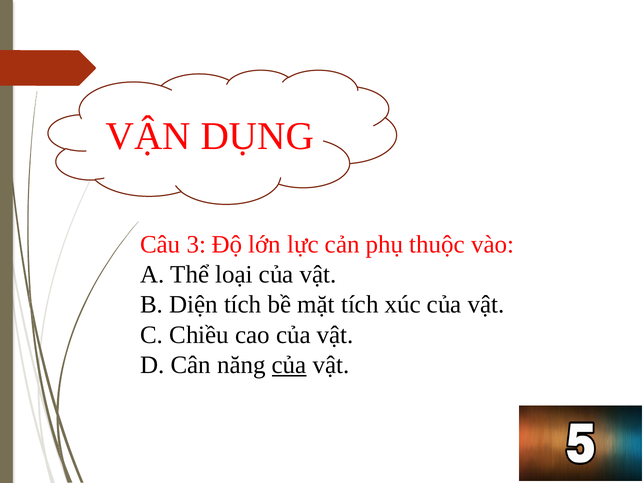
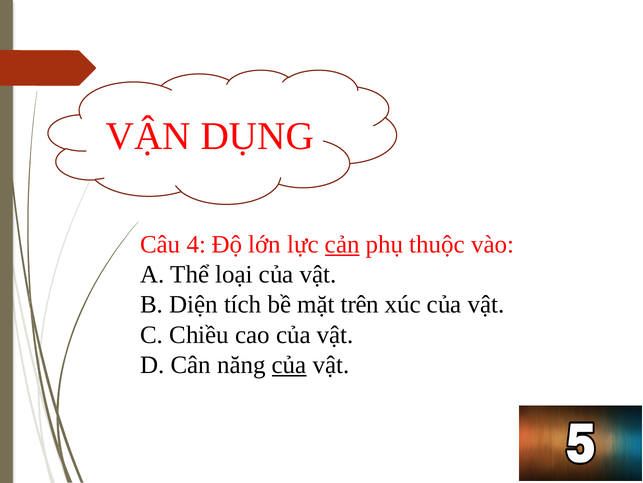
3: 3 -> 4
cản underline: none -> present
mặt tích: tích -> trên
